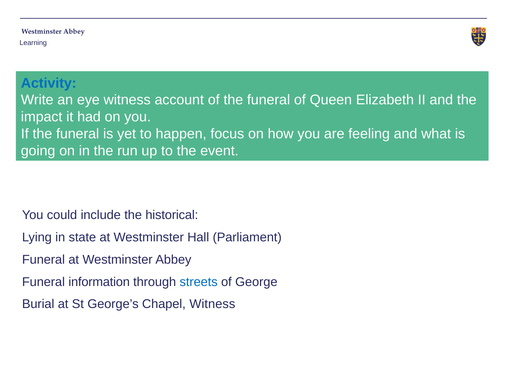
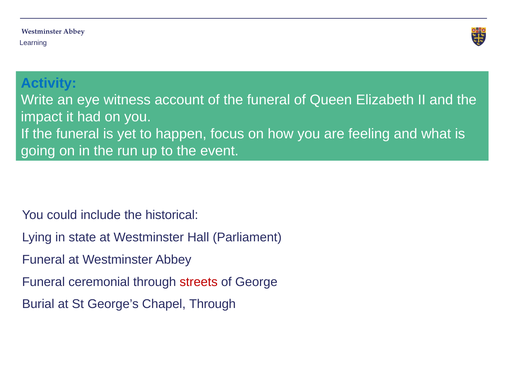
information: information -> ceremonial
streets colour: blue -> red
Chapel Witness: Witness -> Through
